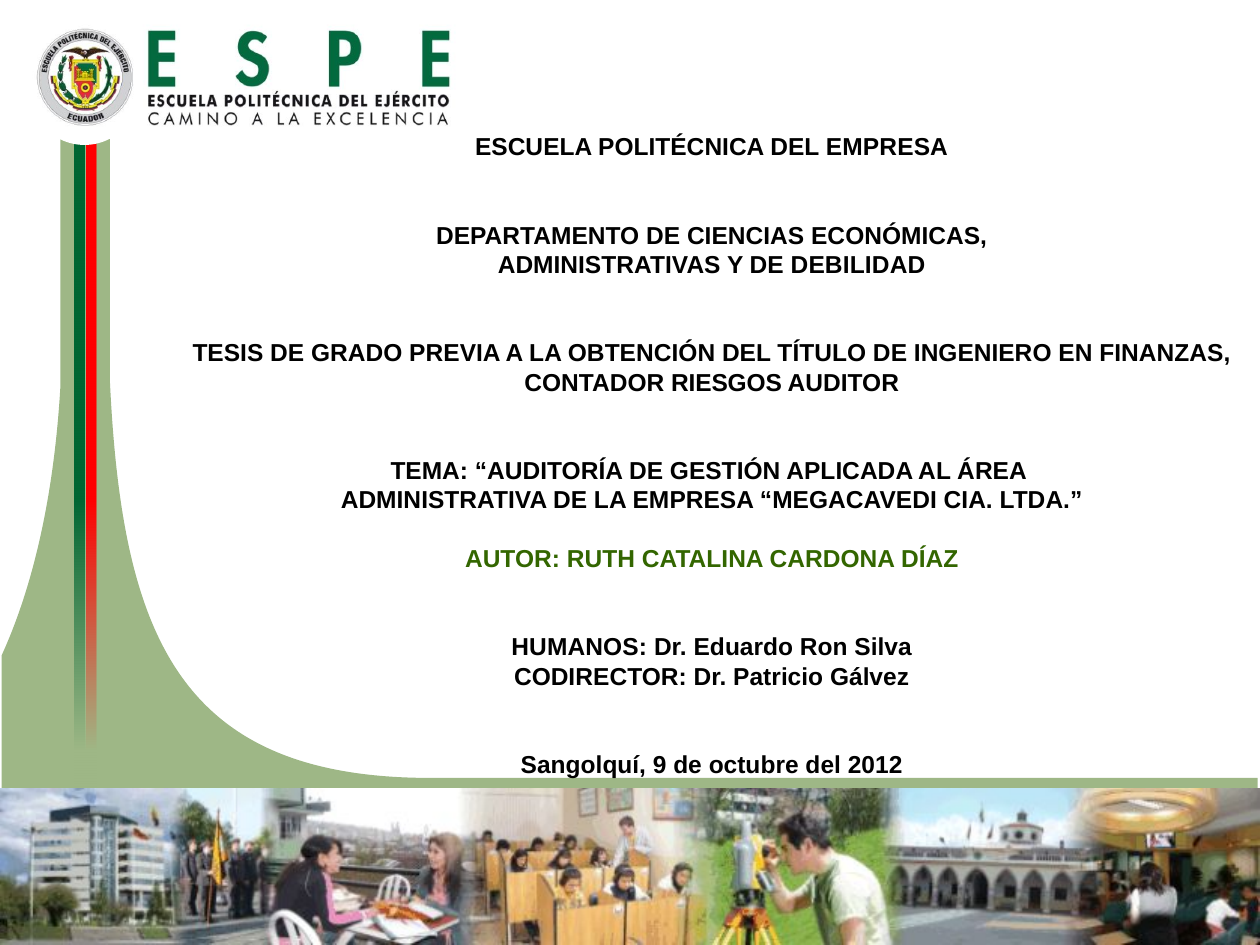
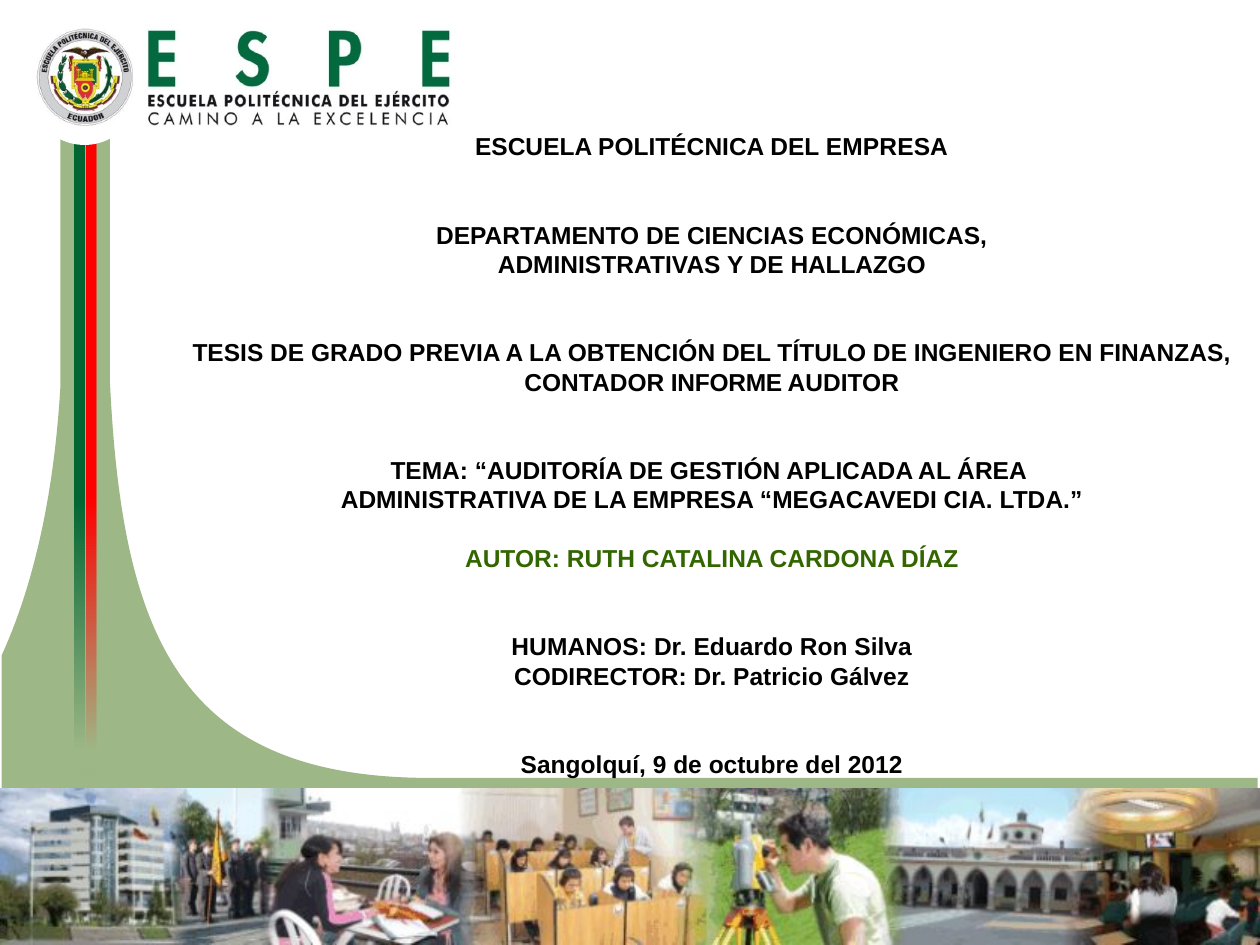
DEBILIDAD: DEBILIDAD -> HALLAZGO
RIESGOS: RIESGOS -> INFORME
